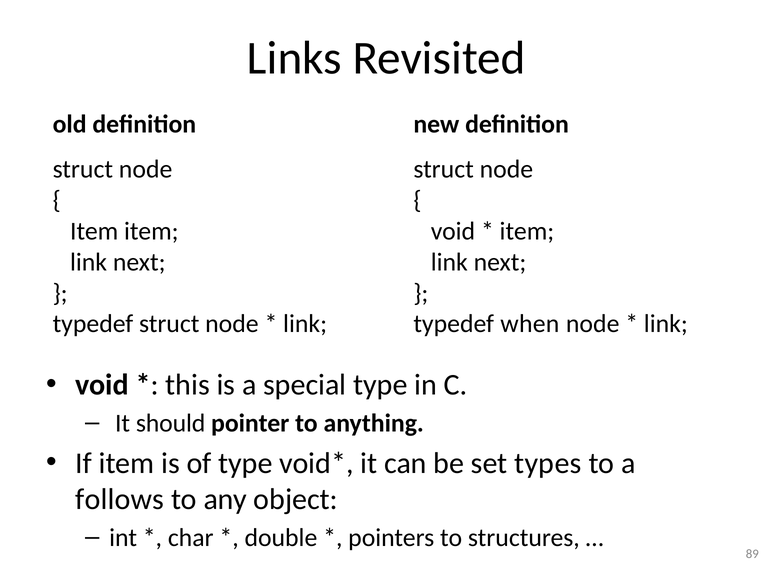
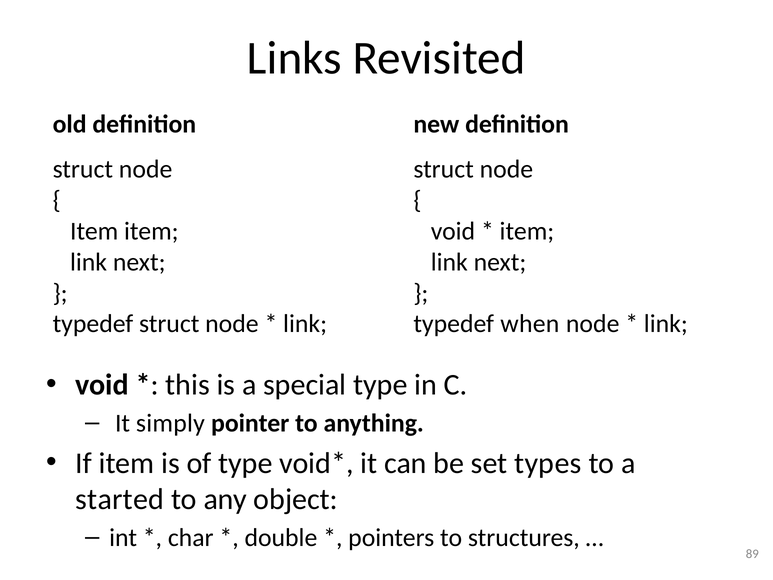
should: should -> simply
follows: follows -> started
